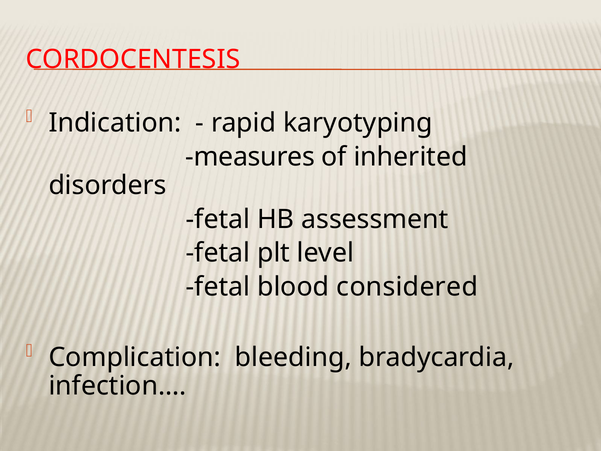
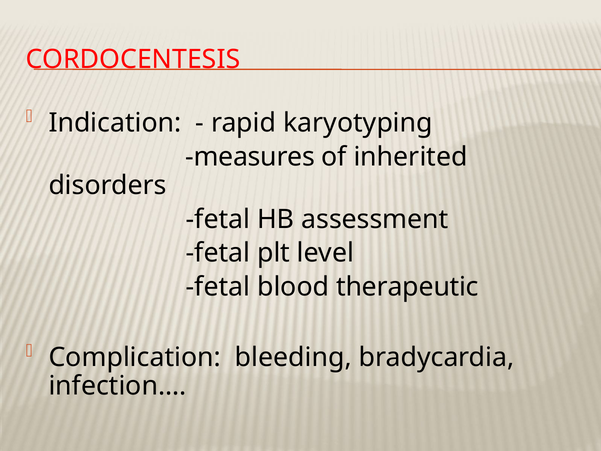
considered: considered -> therapeutic
